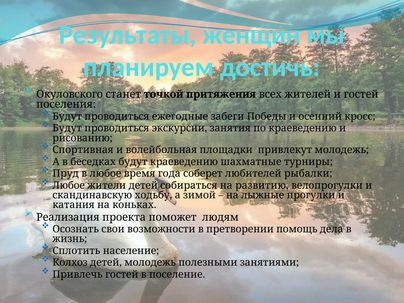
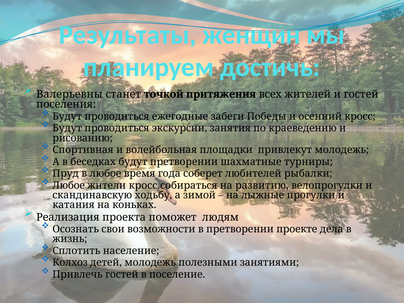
Окуловского: Окуловского -> Валерьевны
будут краеведению: краеведению -> претворении
жители детей: детей -> кросс
помощь: помощь -> проекте
